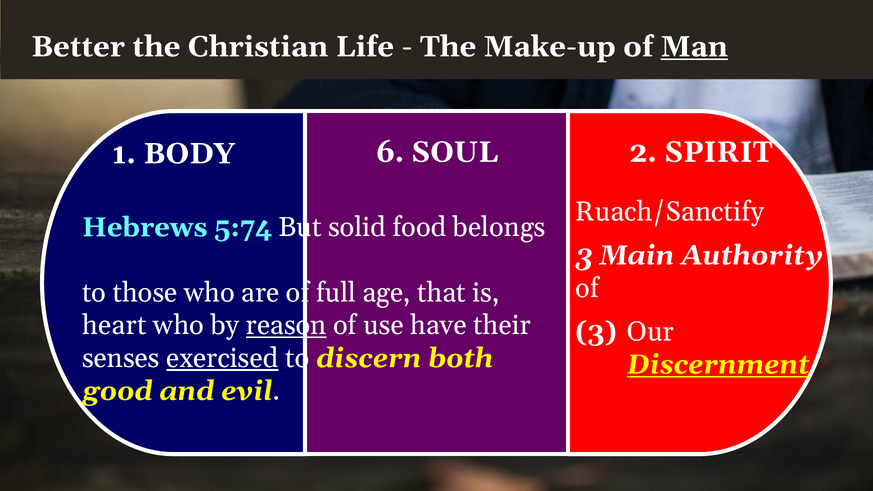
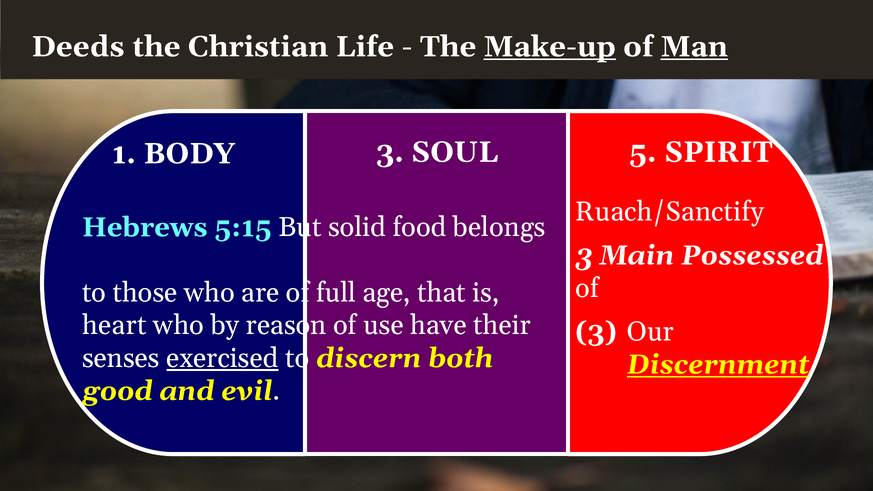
Better: Better -> Deeds
Make-up underline: none -> present
BODY 6: 6 -> 3
2: 2 -> 5
5:74: 5:74 -> 5:15
Authority: Authority -> Possessed
reason underline: present -> none
